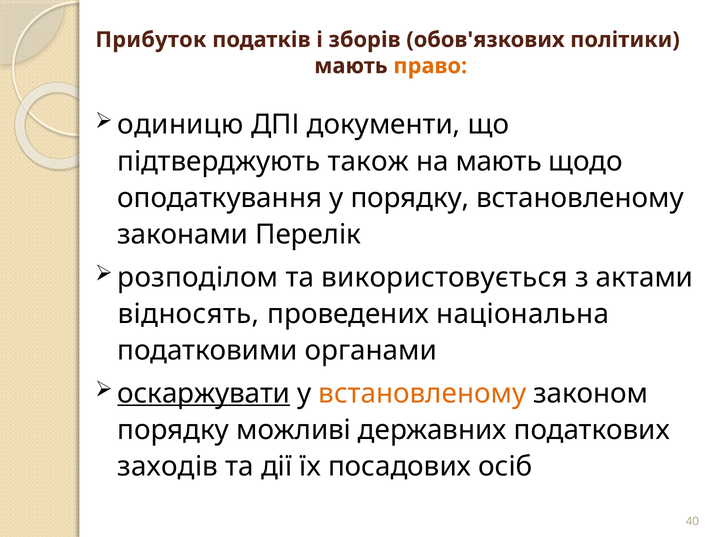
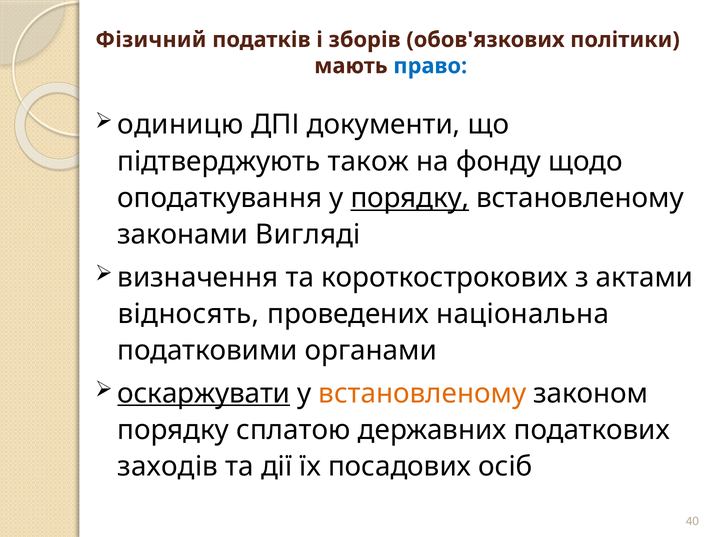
Прибуток: Прибуток -> Фізичний
право colour: orange -> blue
на мають: мають -> фонду
порядку at (410, 198) underline: none -> present
Перелік: Перелік -> Вигляді
розподілом: розподілом -> визначення
використовується: використовується -> короткострокових
можливі: можливі -> сплатою
